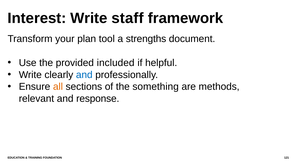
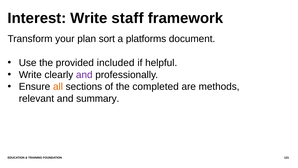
tool: tool -> sort
strengths: strengths -> platforms
and at (84, 75) colour: blue -> purple
something: something -> completed
response: response -> summary
